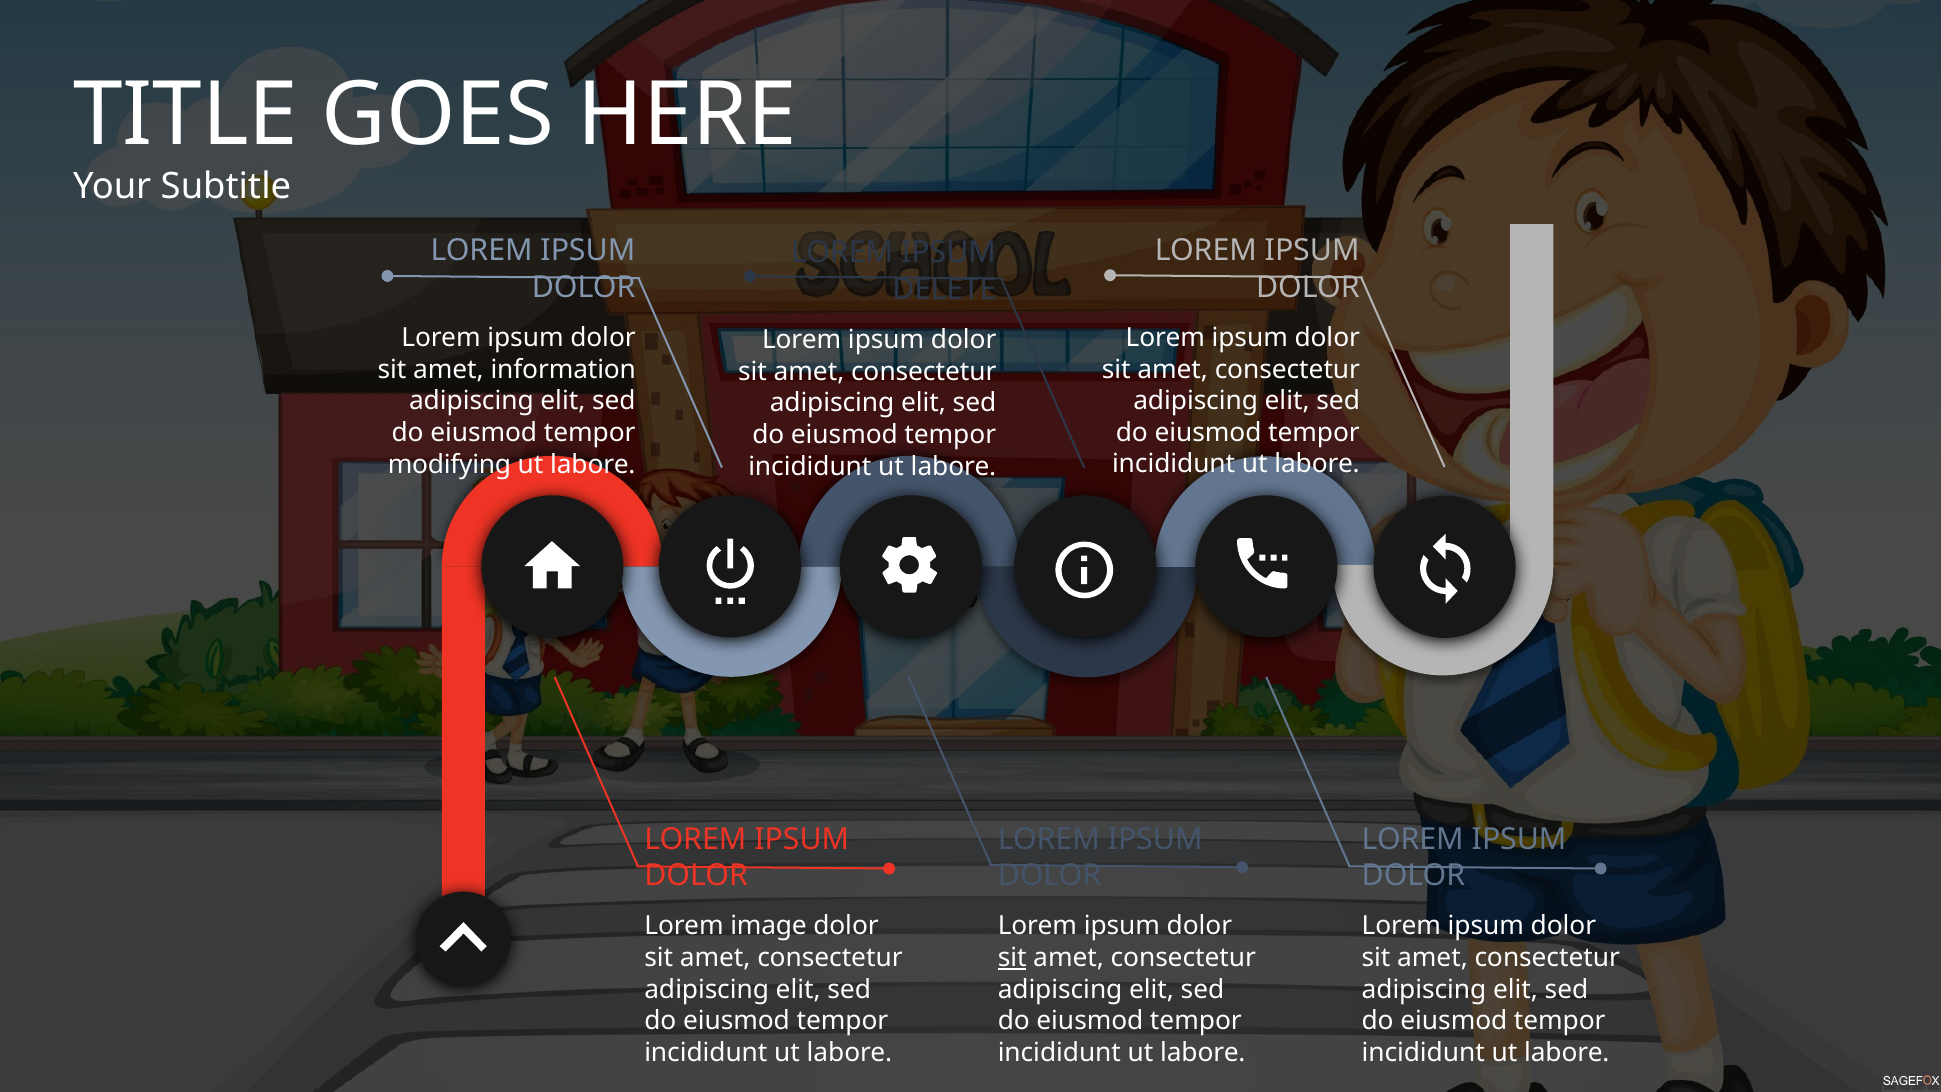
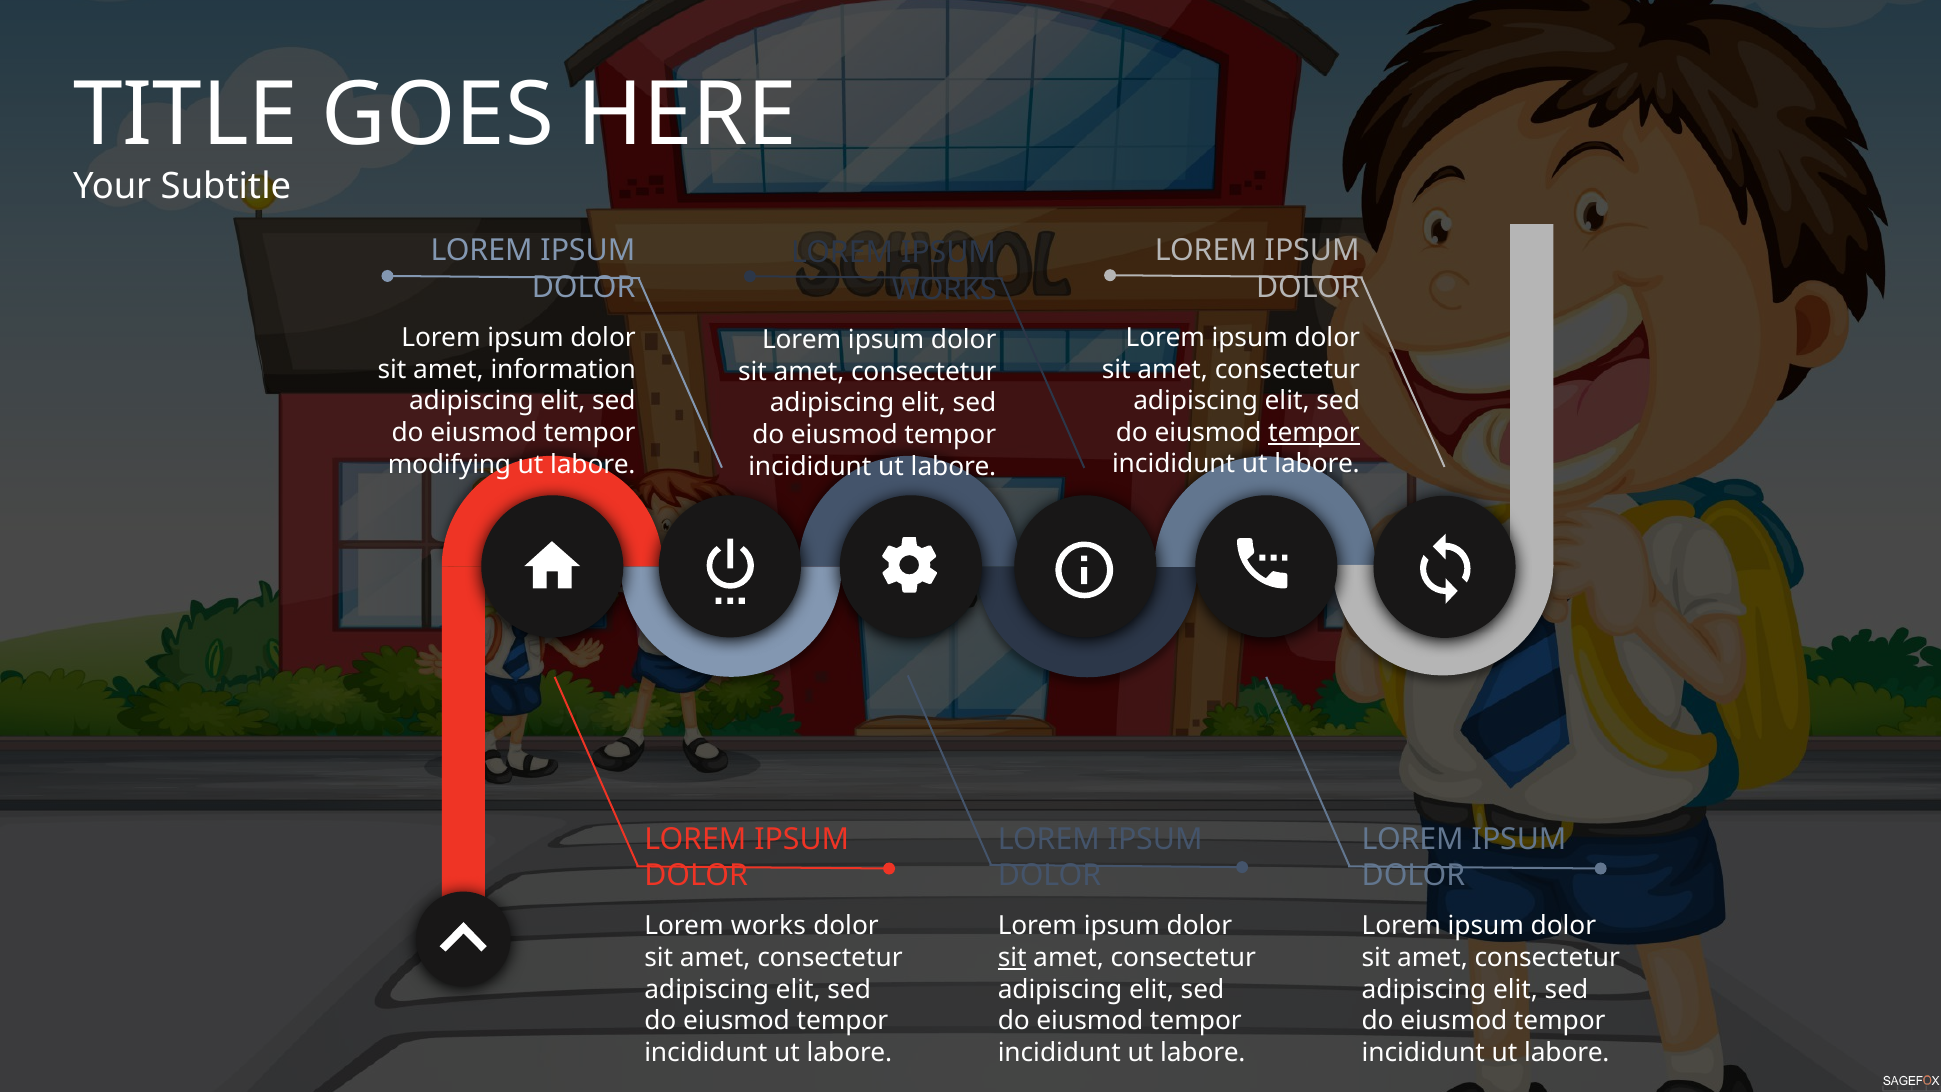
DELETE at (944, 289): DELETE -> WORKS
tempor at (1314, 433) underline: none -> present
Lorem image: image -> works
